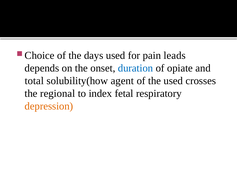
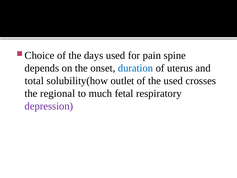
leads: leads -> spine
opiate: opiate -> uterus
agent: agent -> outlet
index: index -> much
depression colour: orange -> purple
